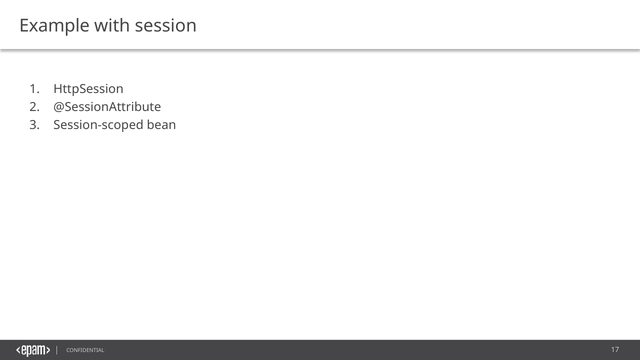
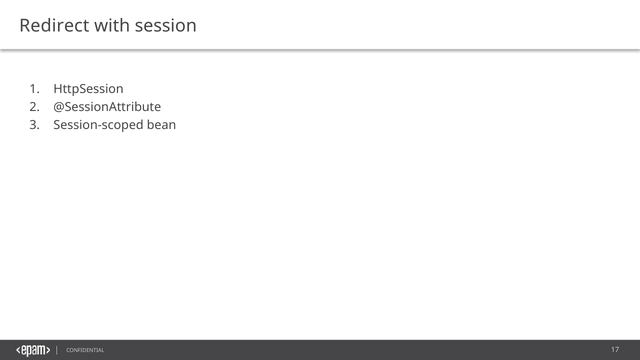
Example: Example -> Redirect
